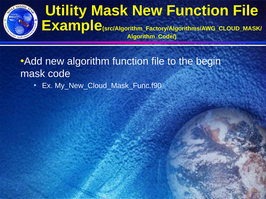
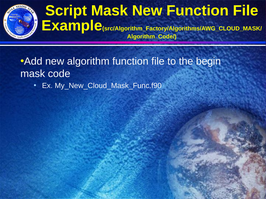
Utility: Utility -> Script
